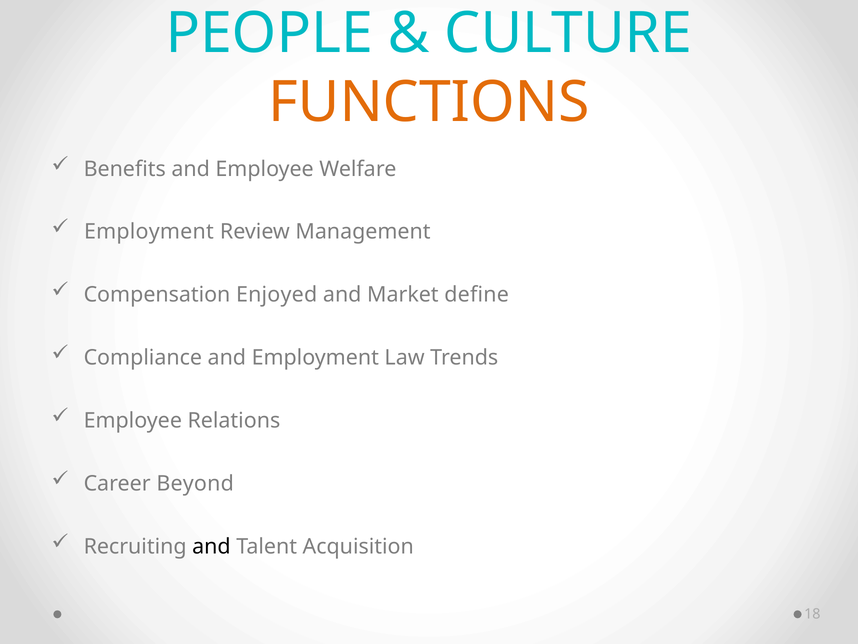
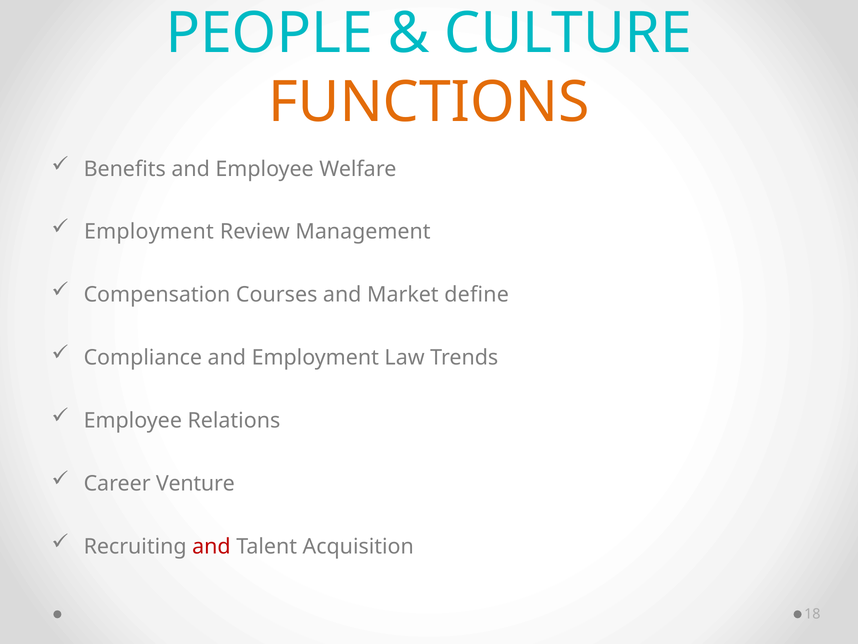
Enjoyed: Enjoyed -> Courses
Beyond: Beyond -> Venture
and at (211, 546) colour: black -> red
